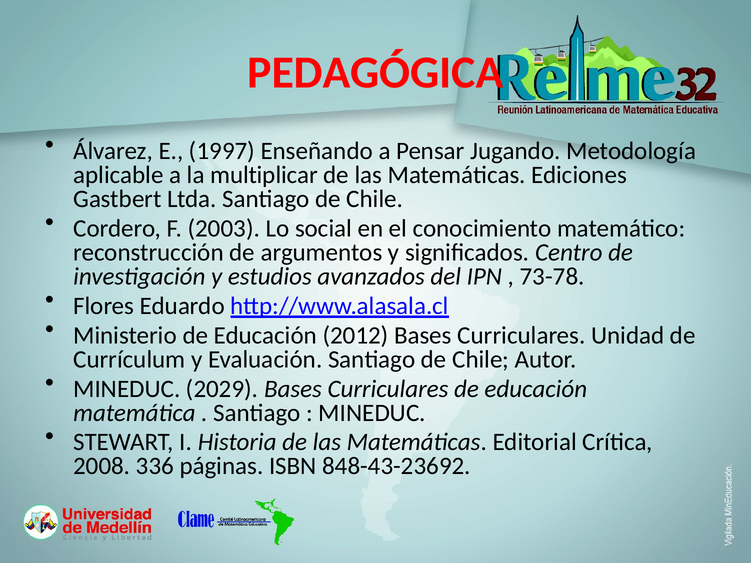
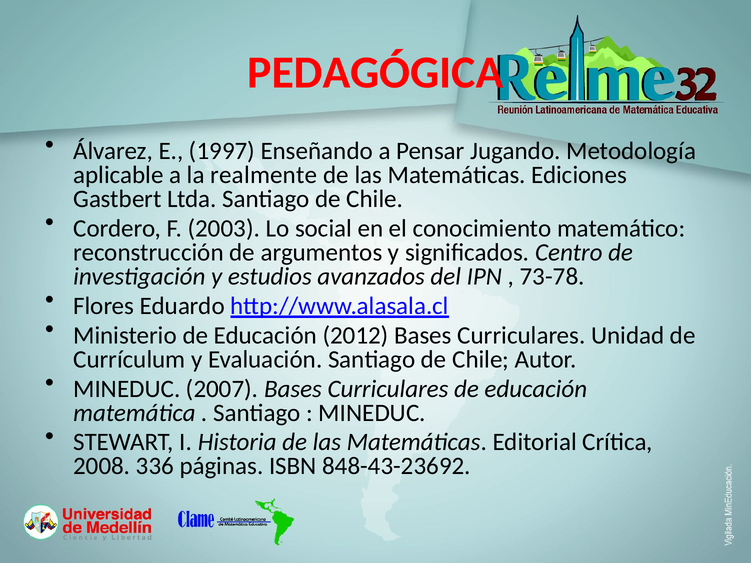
multiplicar: multiplicar -> realmente
2029: 2029 -> 2007
